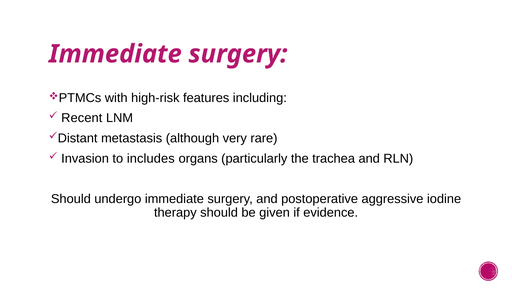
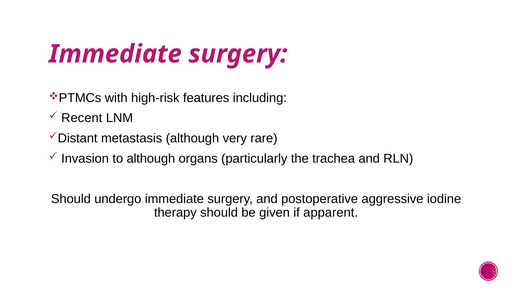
to includes: includes -> although
evidence: evidence -> apparent
